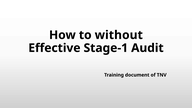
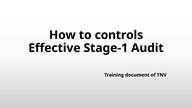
without: without -> controls
